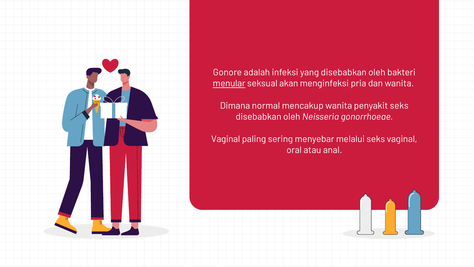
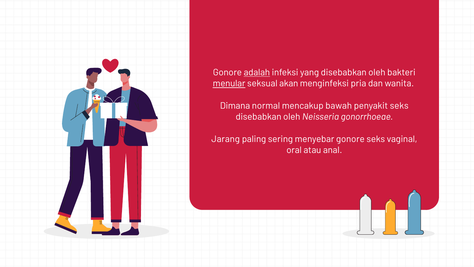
adalah underline: none -> present
mencakup wanita: wanita -> bawah
Vaginal at (226, 139): Vaginal -> Jarang
menyebar melalui: melalui -> gonore
